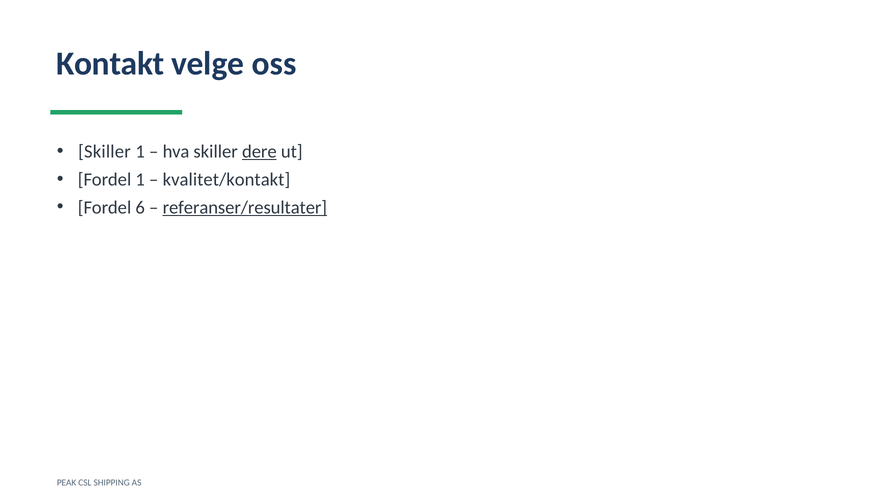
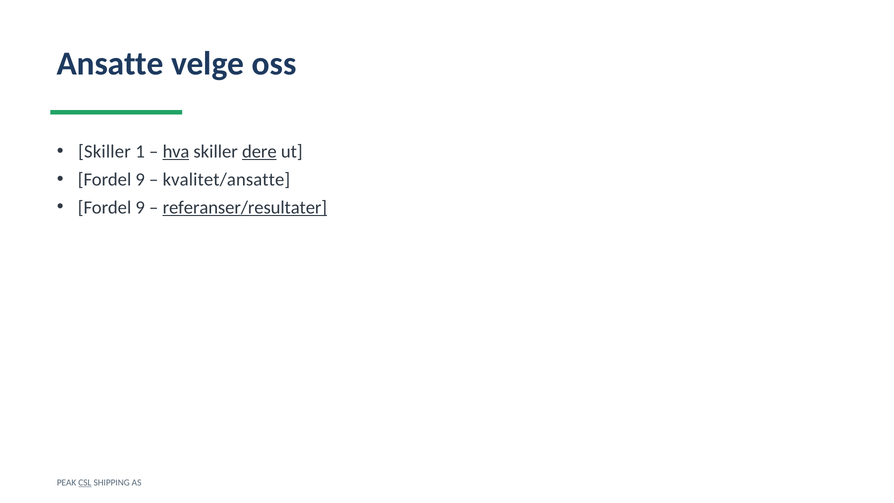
Kontakt: Kontakt -> Ansatte
hva underline: none -> present
1 at (140, 179): 1 -> 9
kvalitet/kontakt: kvalitet/kontakt -> kvalitet/ansatte
6 at (140, 207): 6 -> 9
CSL underline: none -> present
